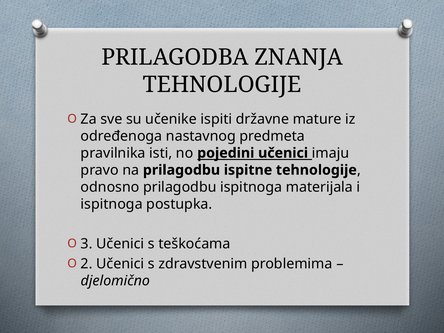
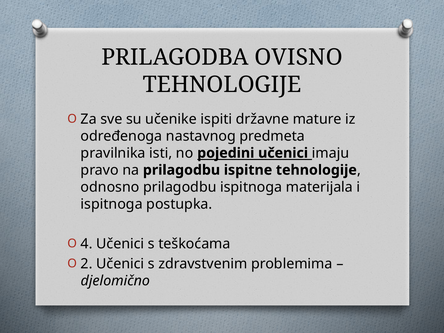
ZNANJA: ZNANJA -> OVISNO
3: 3 -> 4
